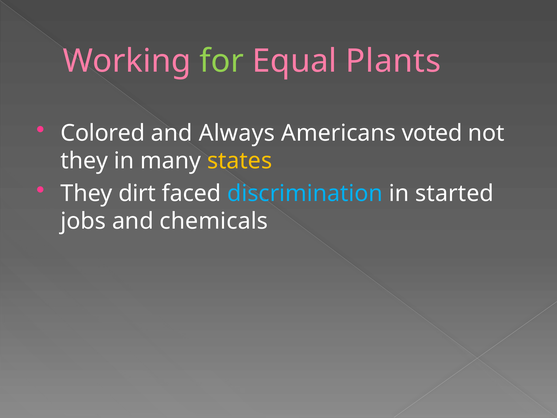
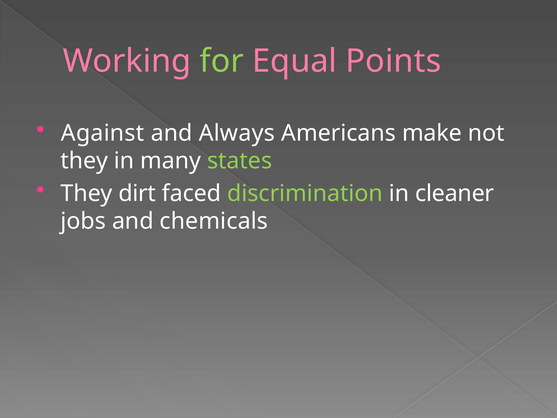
Plants: Plants -> Points
Colored: Colored -> Against
voted: voted -> make
states colour: yellow -> light green
discrimination colour: light blue -> light green
started: started -> cleaner
